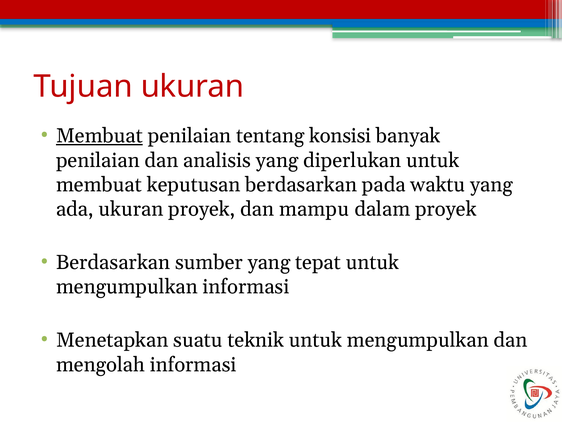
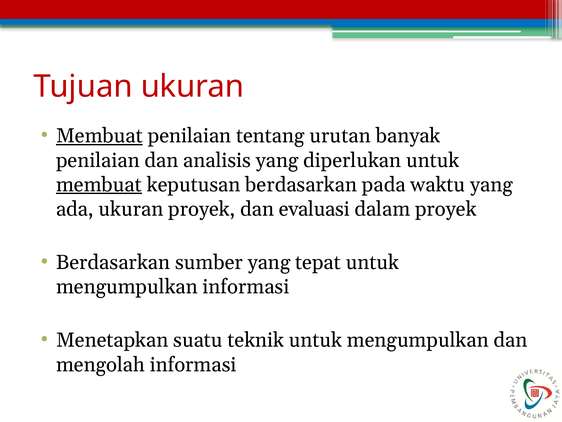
konsisi: konsisi -> urutan
membuat at (99, 184) underline: none -> present
mampu: mampu -> evaluasi
